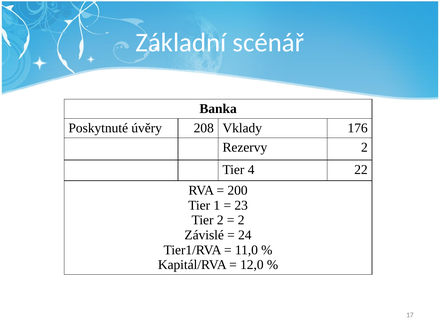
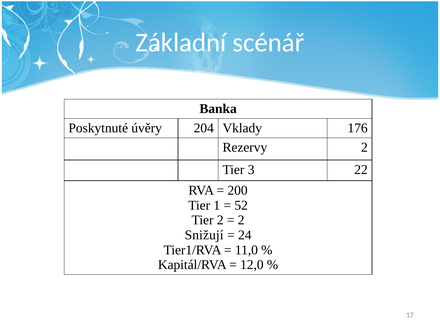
208: 208 -> 204
4: 4 -> 3
23: 23 -> 52
Závislé: Závislé -> Snižují
